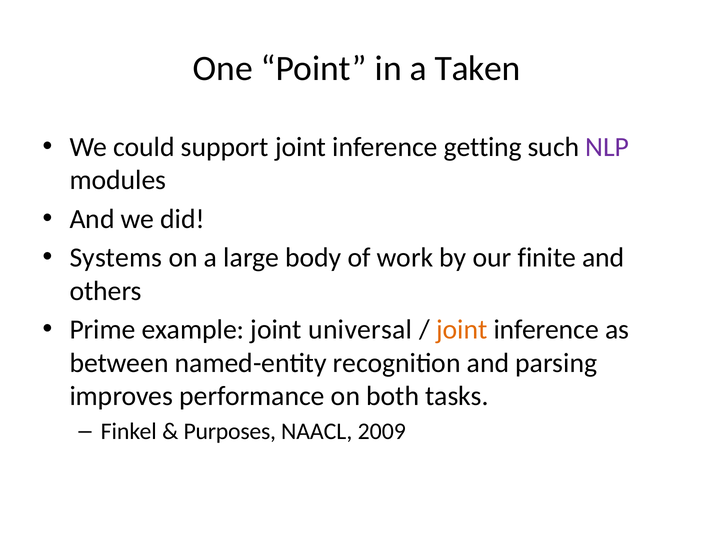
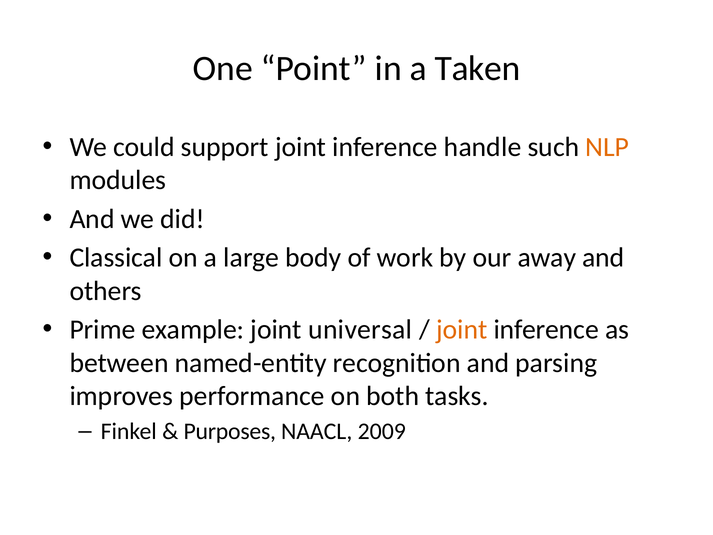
getting: getting -> handle
NLP colour: purple -> orange
Systems: Systems -> Classical
finite: finite -> away
